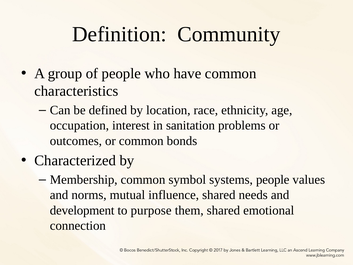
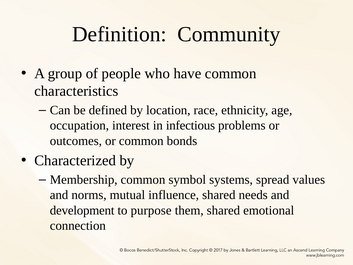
sanitation: sanitation -> infectious
systems people: people -> spread
